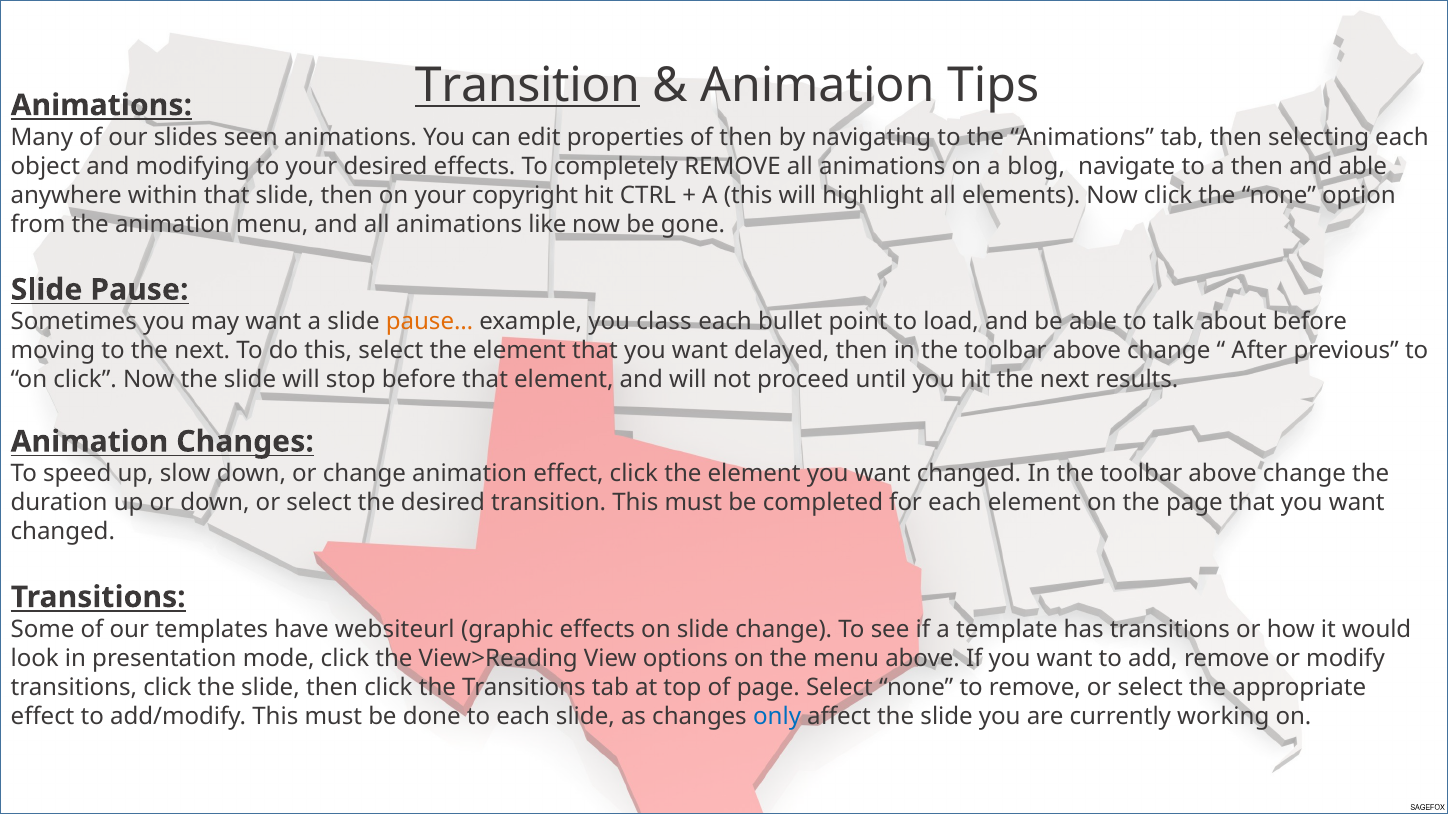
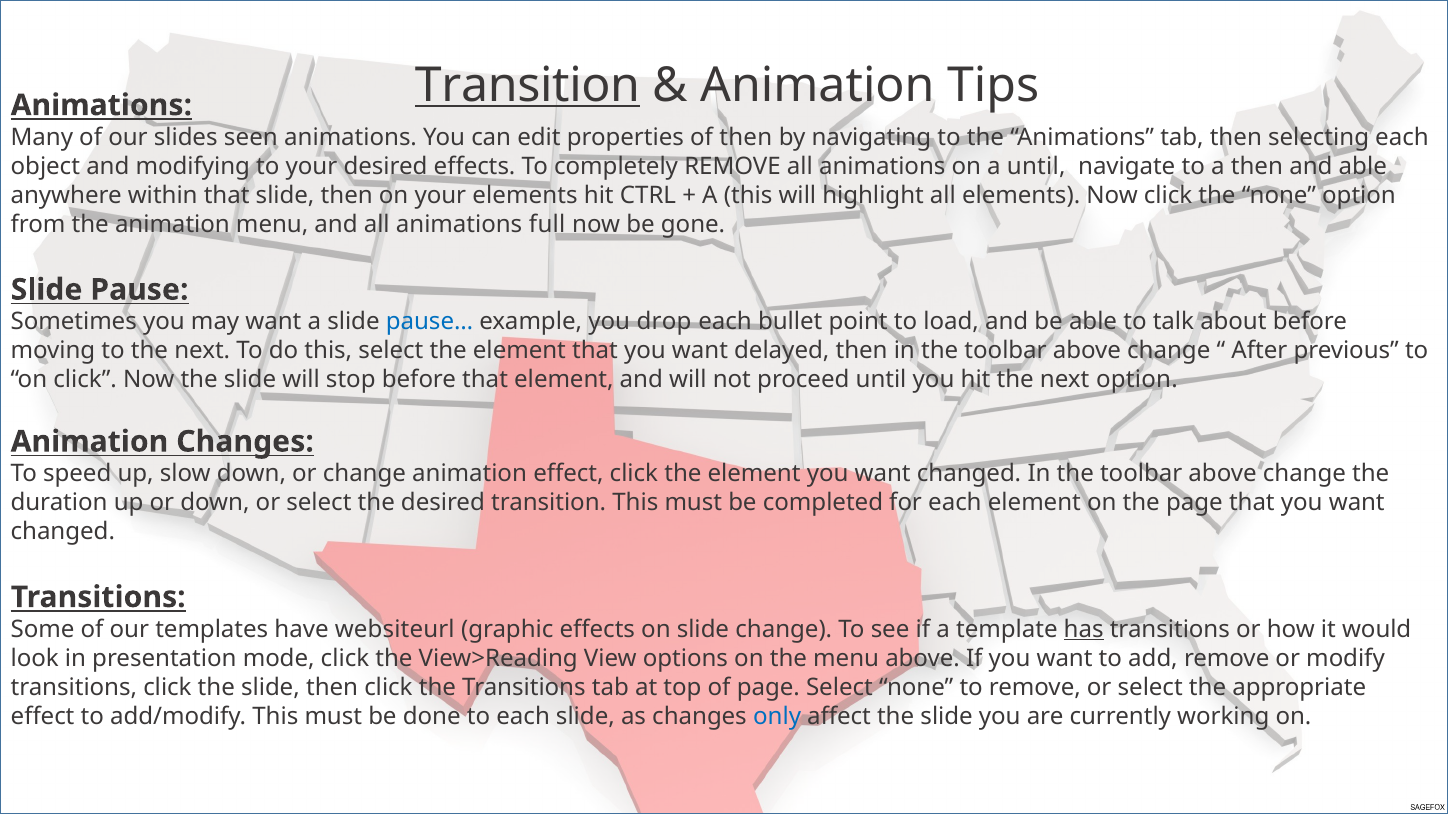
a blog: blog -> until
your copyright: copyright -> elements
like: like -> full
pause… colour: orange -> blue
class: class -> drop
next results: results -> option
has underline: none -> present
